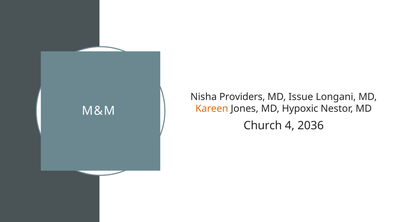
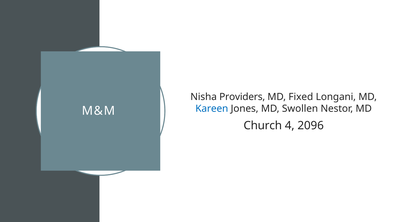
Issue: Issue -> Fixed
Kareen colour: orange -> blue
Hypoxic: Hypoxic -> Swollen
2036: 2036 -> 2096
